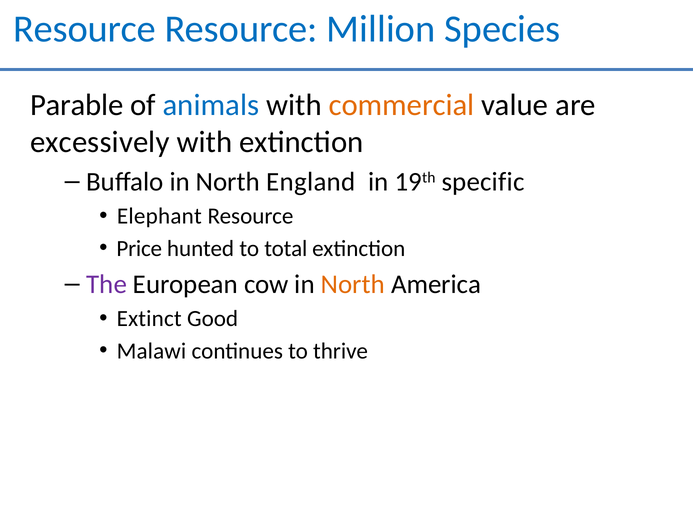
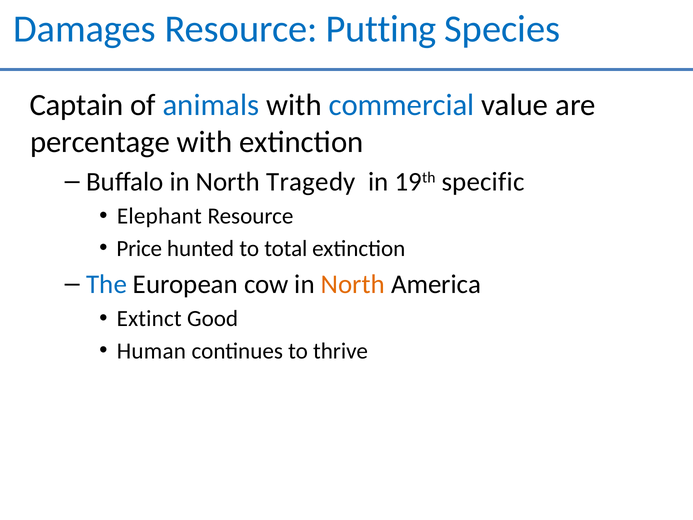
Resource at (85, 29): Resource -> Damages
Million: Million -> Putting
Parable: Parable -> Captain
commercial colour: orange -> blue
excessively: excessively -> percentage
England: England -> Tragedy
The colour: purple -> blue
Malawi: Malawi -> Human
